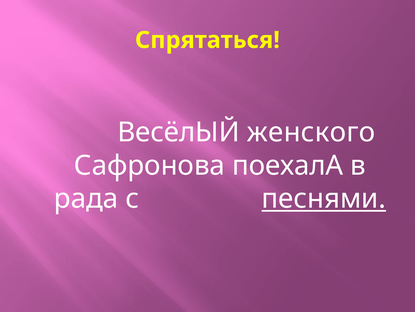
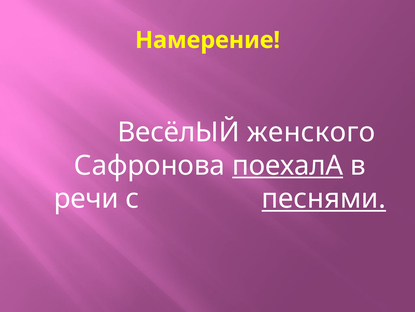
Спрятаться: Спрятаться -> Намерение
поехалА underline: none -> present
рада: рада -> речи
